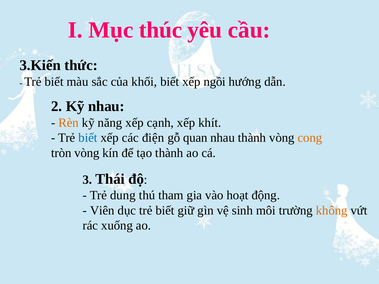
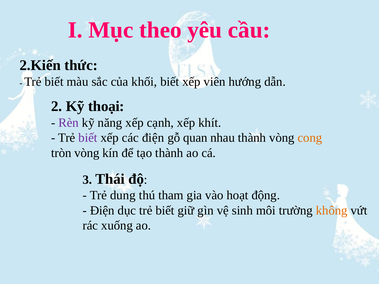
thúc: thúc -> theo
3.Kiến: 3.Kiến -> 2.Kiến
ngồi: ngồi -> viên
Kỹ nhau: nhau -> thoại
Rèn colour: orange -> purple
biết at (88, 138) colour: blue -> purple
Viên at (102, 211): Viên -> Điện
